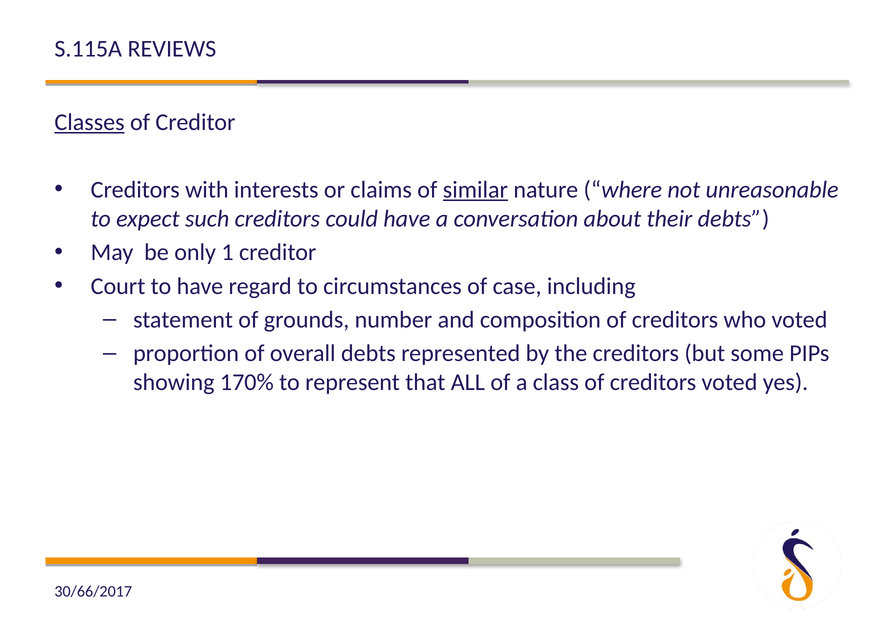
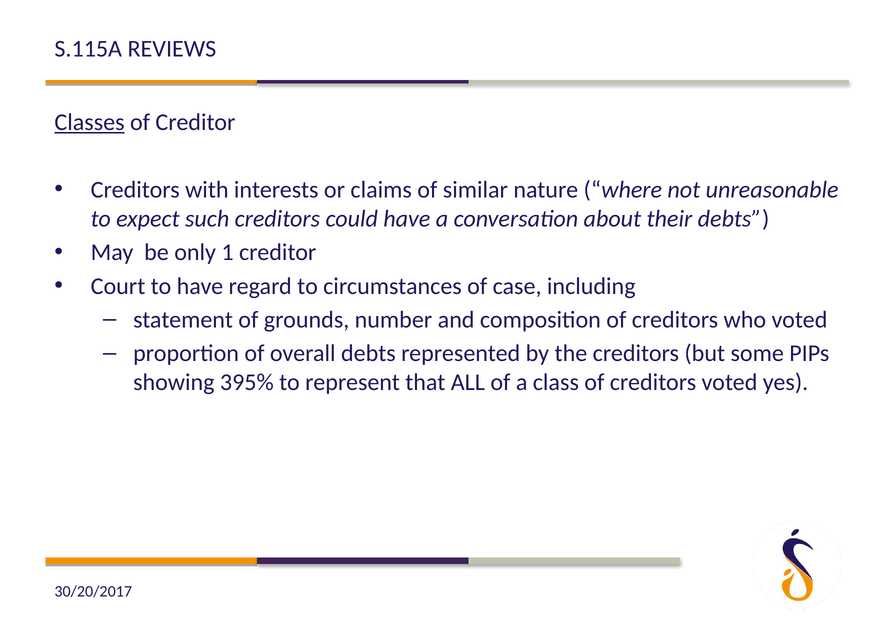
similar underline: present -> none
170%: 170% -> 395%
30/66/2017: 30/66/2017 -> 30/20/2017
